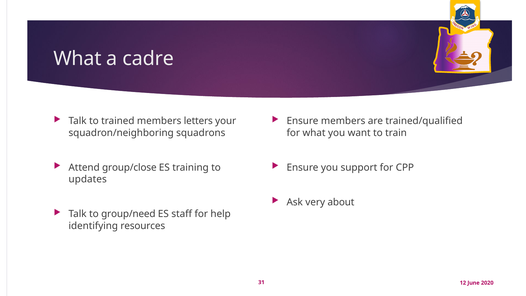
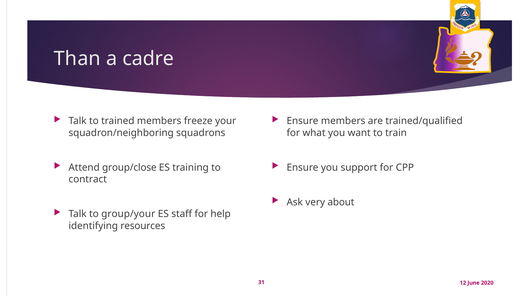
What at (78, 59): What -> Than
letters: letters -> freeze
updates: updates -> contract
group/need: group/need -> group/your
